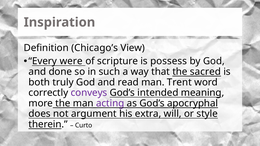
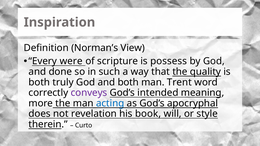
Chicago’s: Chicago’s -> Norman’s
sacred: sacred -> quality
and read: read -> both
acting colour: purple -> blue
argument: argument -> revelation
extra: extra -> book
